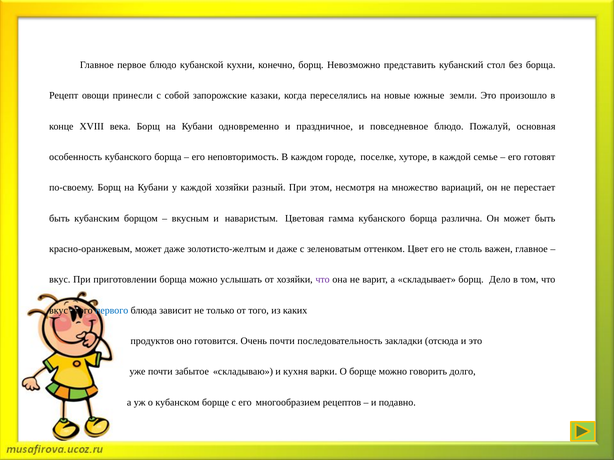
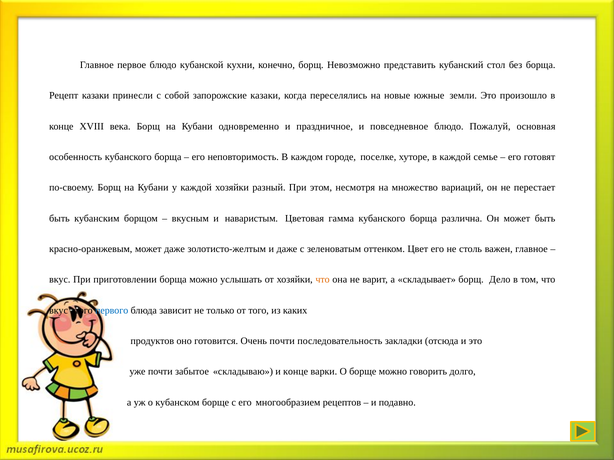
Рецепт овощи: овощи -> казаки
что at (323, 280) colour: purple -> orange
и кухня: кухня -> конце
